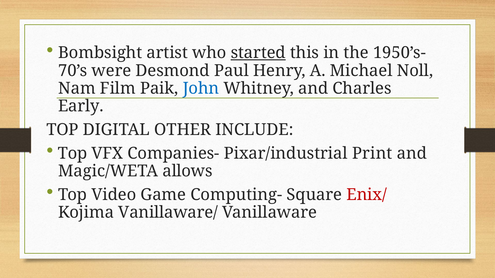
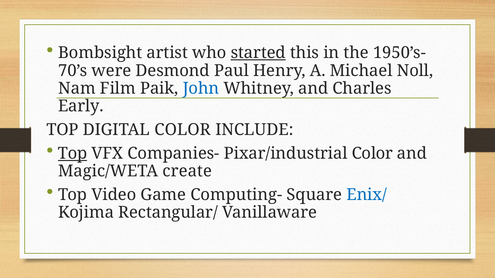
DIGITAL OTHER: OTHER -> COLOR
Top at (73, 154) underline: none -> present
Pixar/industrial Print: Print -> Color
allows: allows -> create
Enix/ colour: red -> blue
Vanillaware/: Vanillaware/ -> Rectangular/
